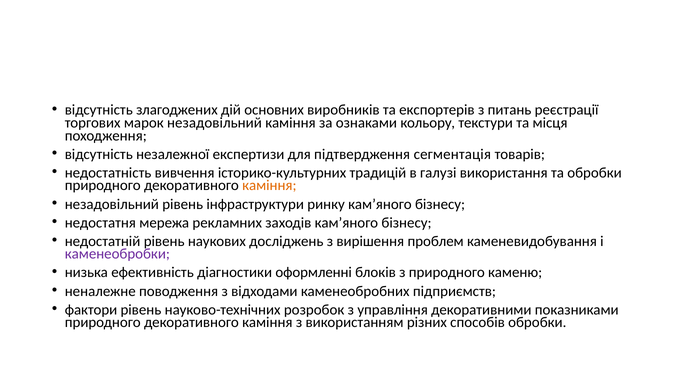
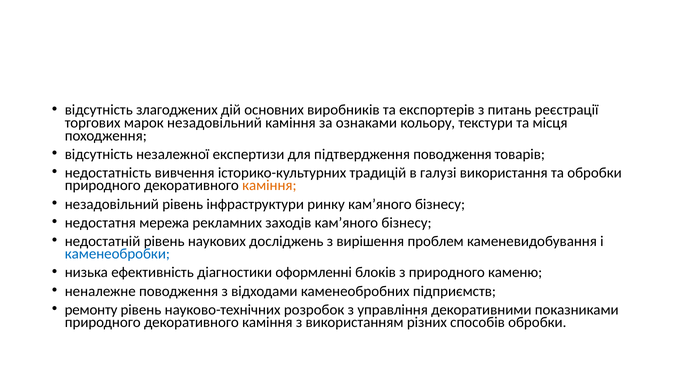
підтвердження сегментація: сегментація -> поводження
каменеобробки colour: purple -> blue
фактори: фактори -> ремонту
